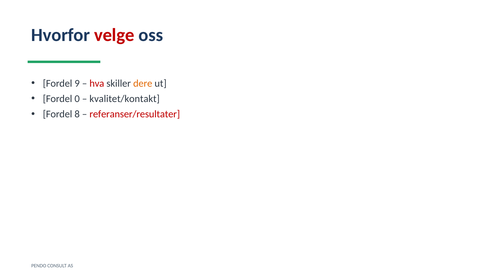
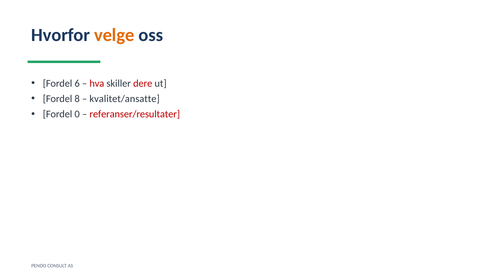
velge colour: red -> orange
9: 9 -> 6
dere colour: orange -> red
0: 0 -> 8
kvalitet/kontakt: kvalitet/kontakt -> kvalitet/ansatte
8: 8 -> 0
